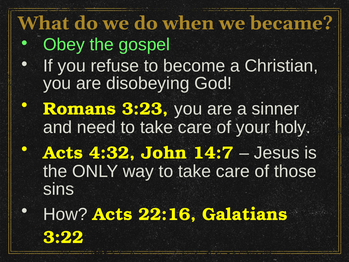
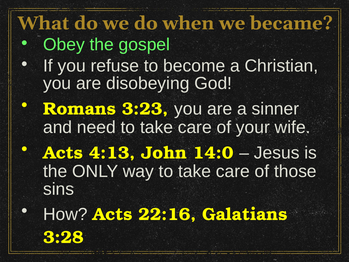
holy: holy -> wife
4:32: 4:32 -> 4:13
14:7: 14:7 -> 14:0
3:22: 3:22 -> 3:28
